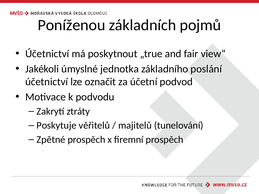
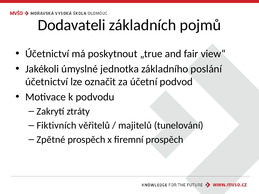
Poníženou: Poníženou -> Dodavateli
Poskytuje: Poskytuje -> Fiktivních
